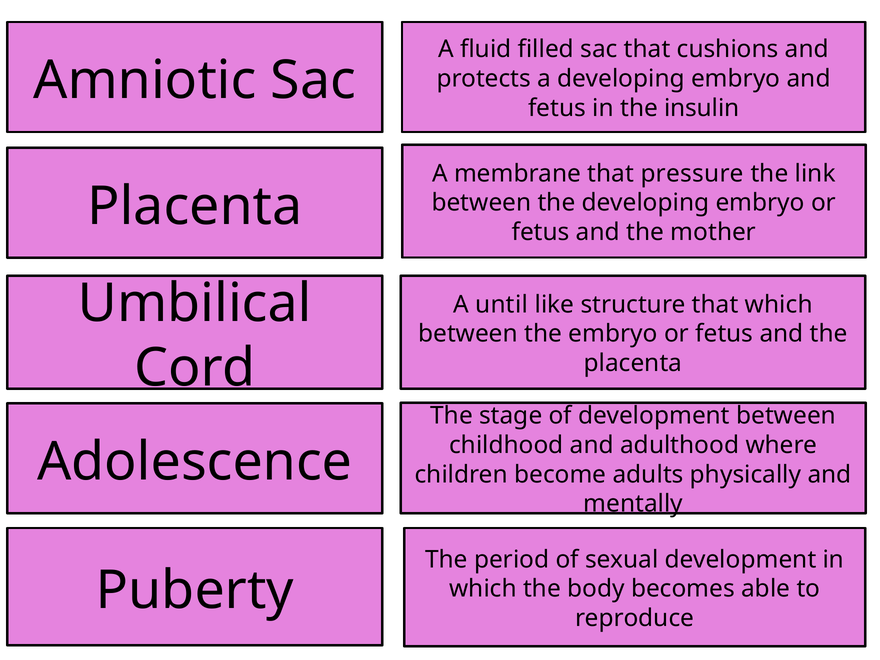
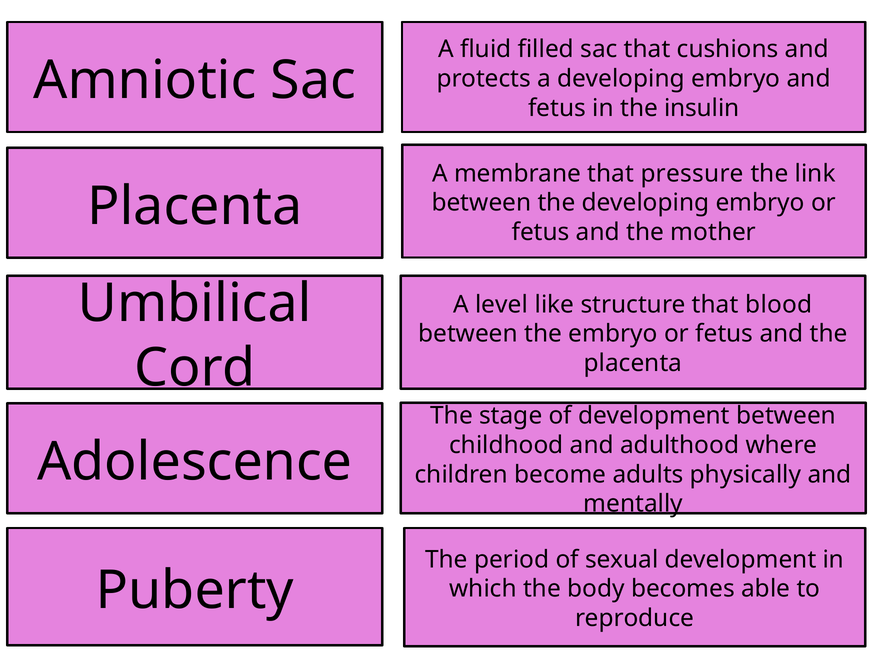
until: until -> level
that which: which -> blood
